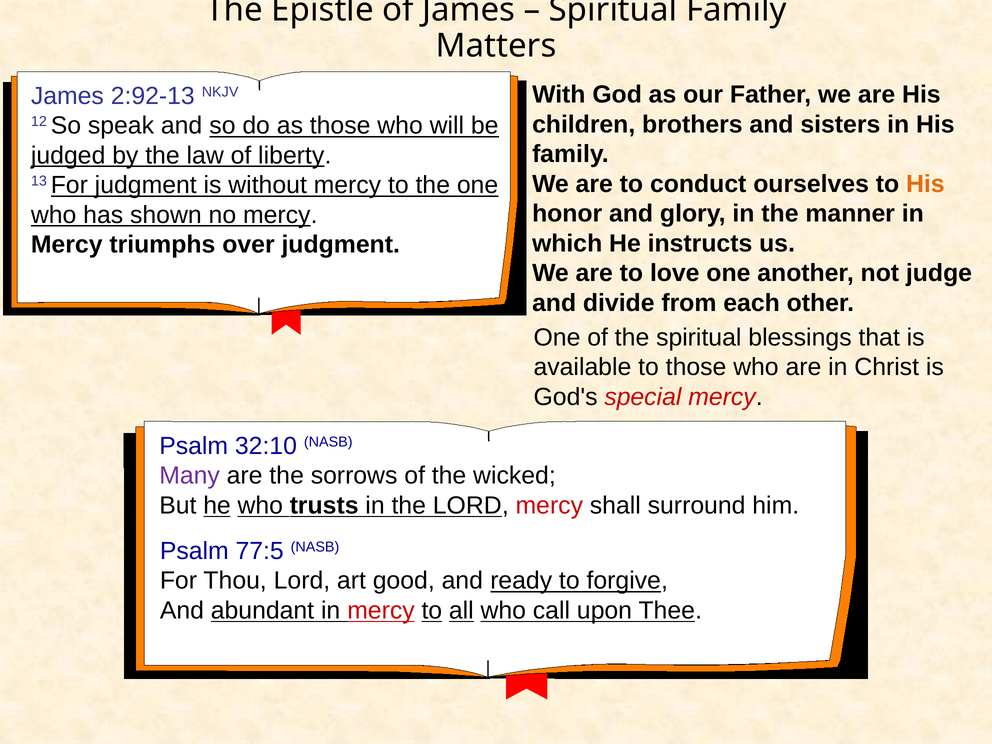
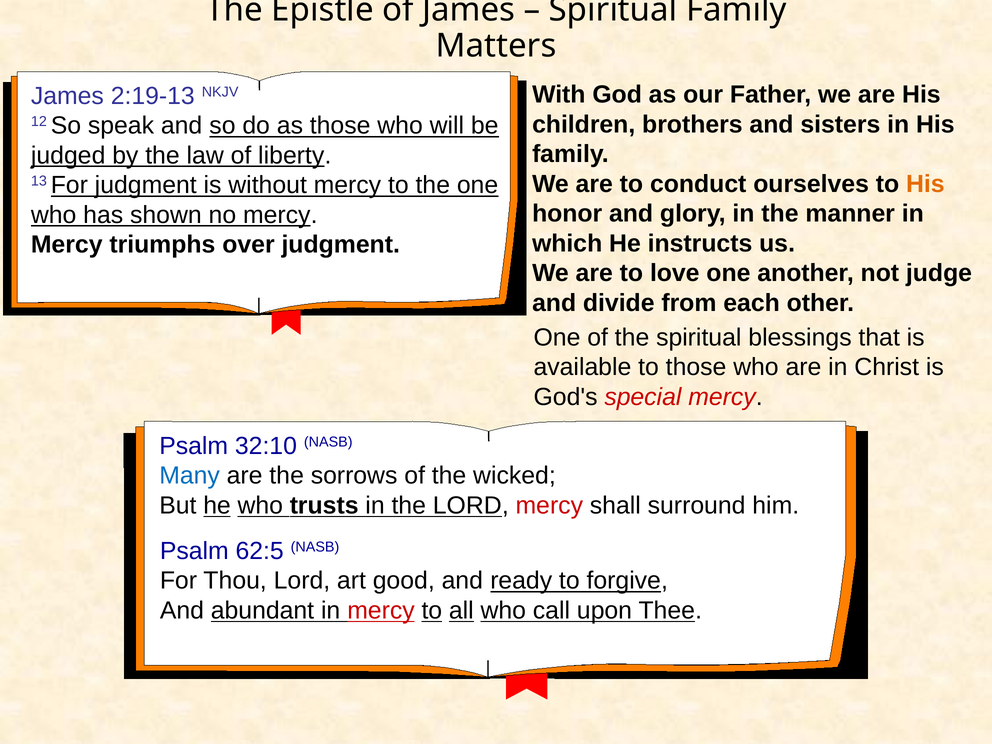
2:92-13: 2:92-13 -> 2:19-13
Many colour: purple -> blue
77:5: 77:5 -> 62:5
